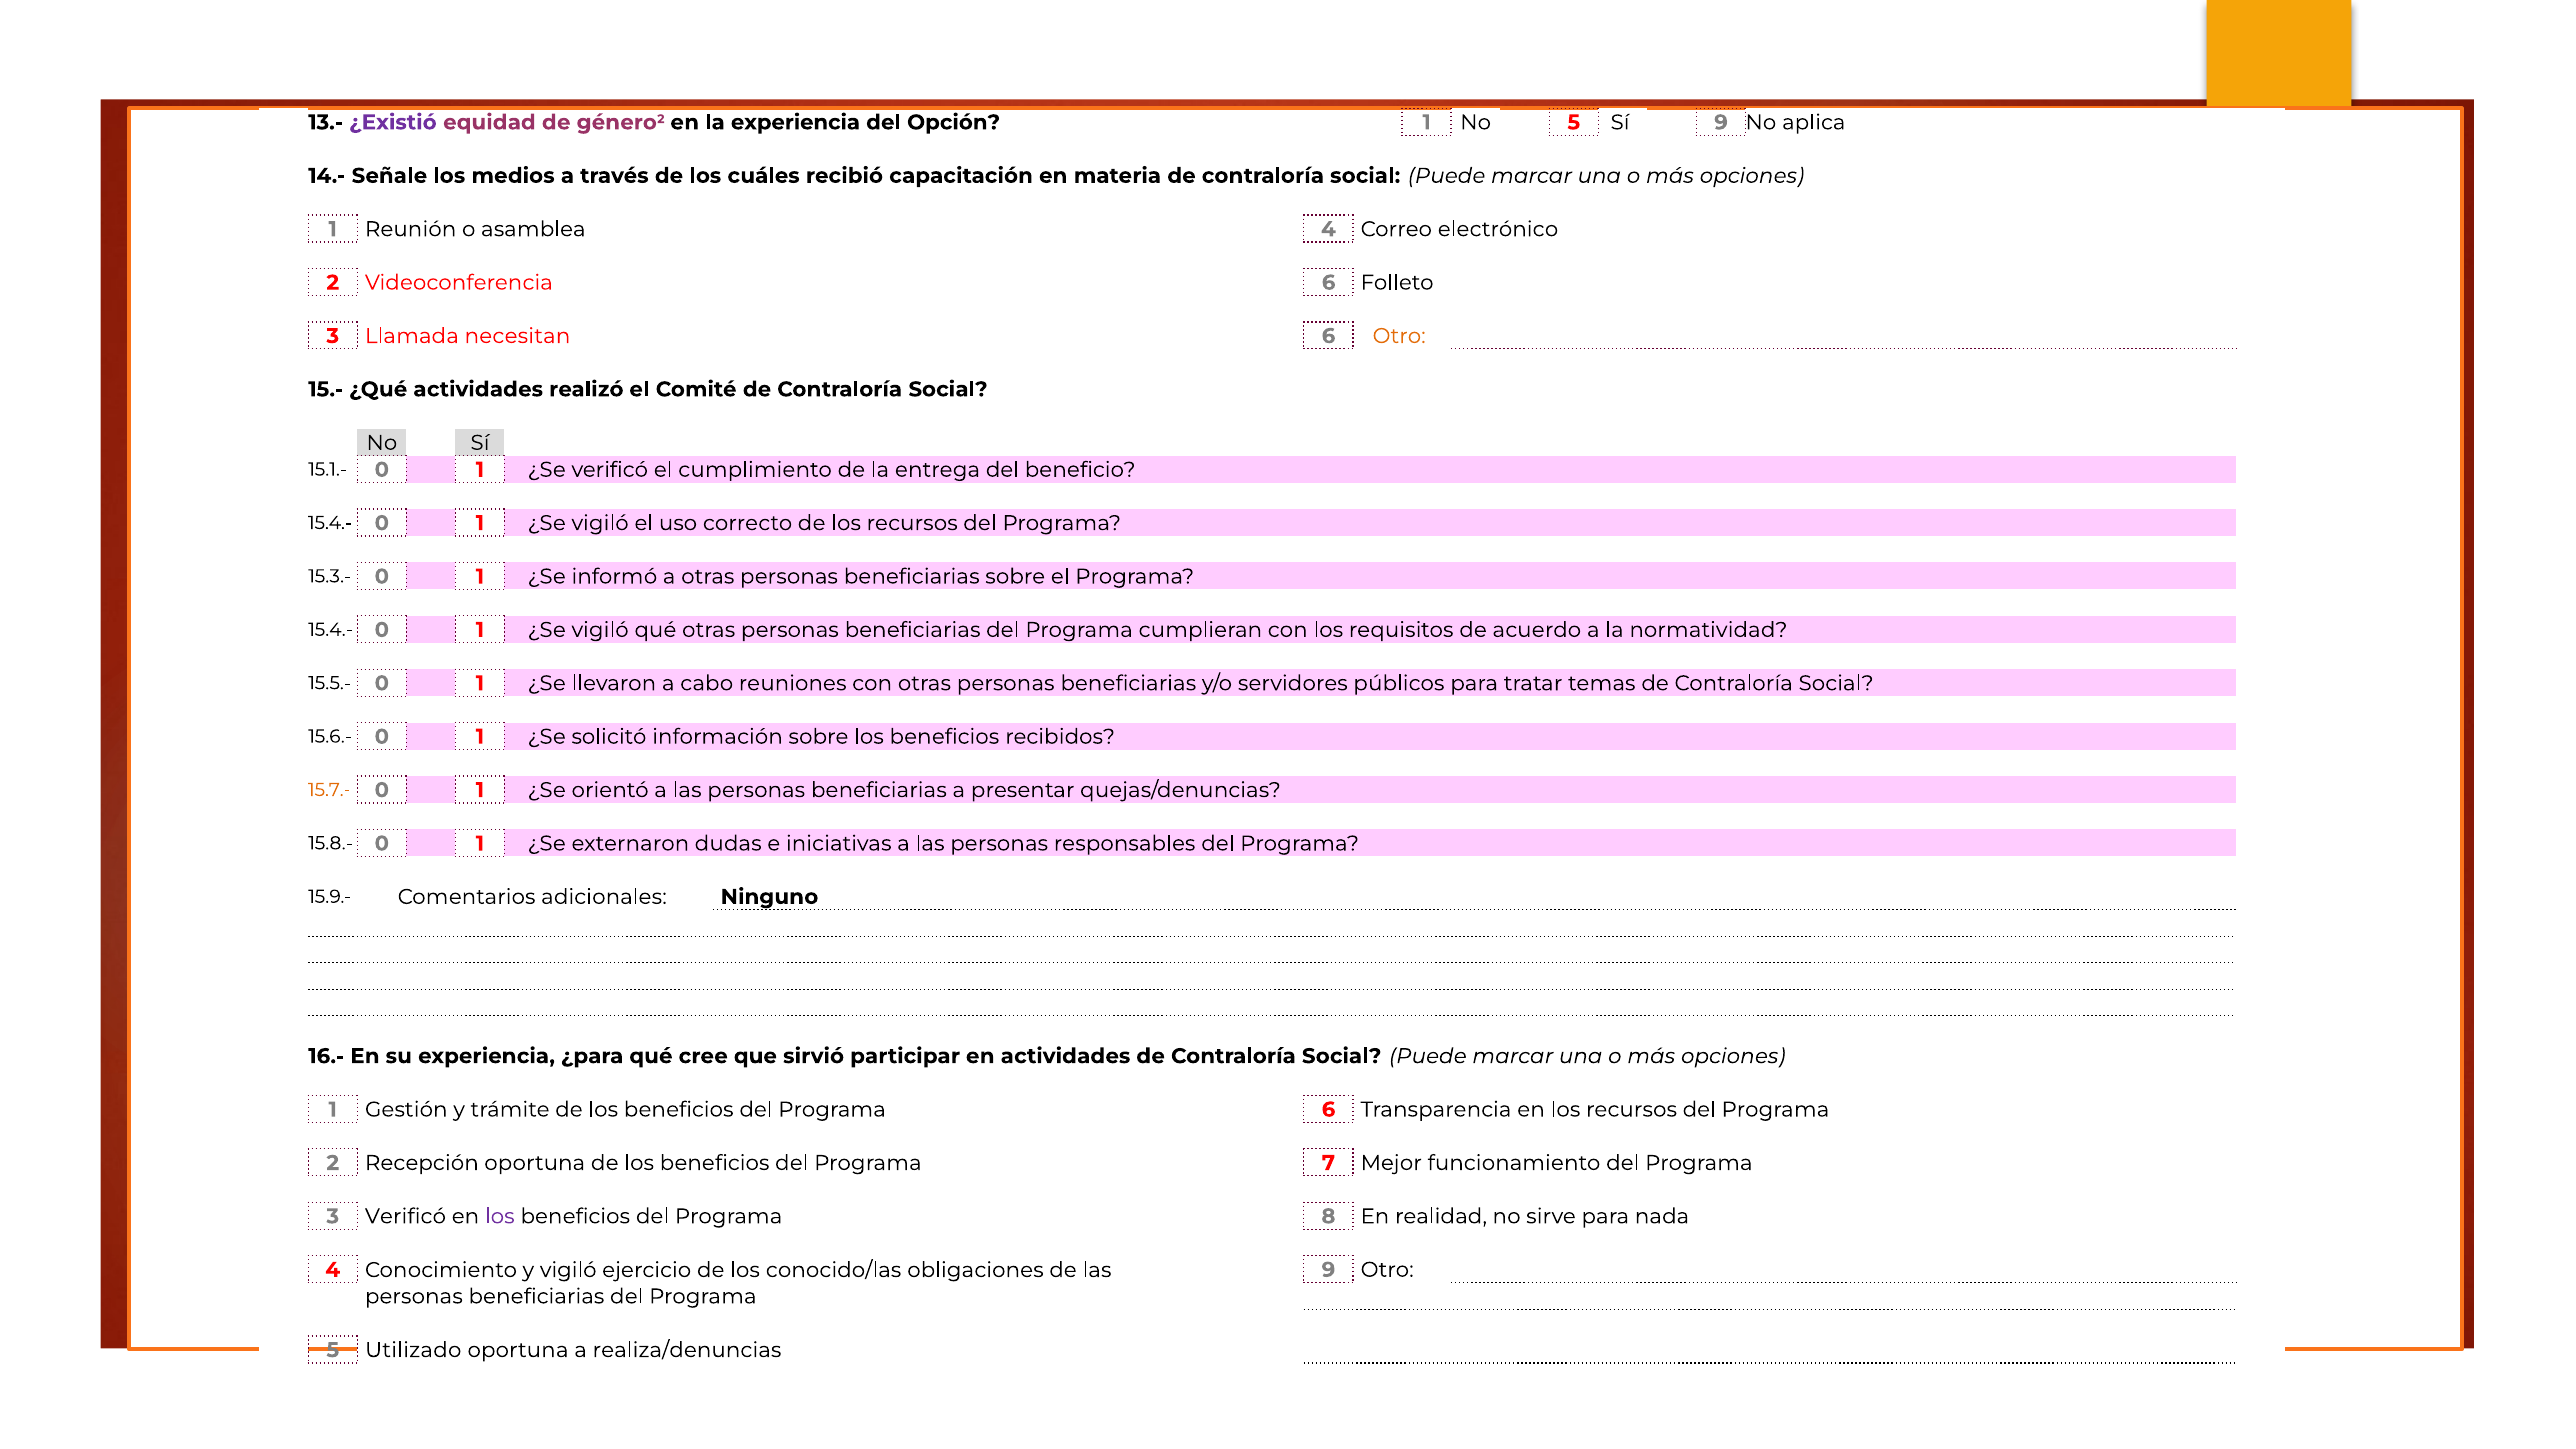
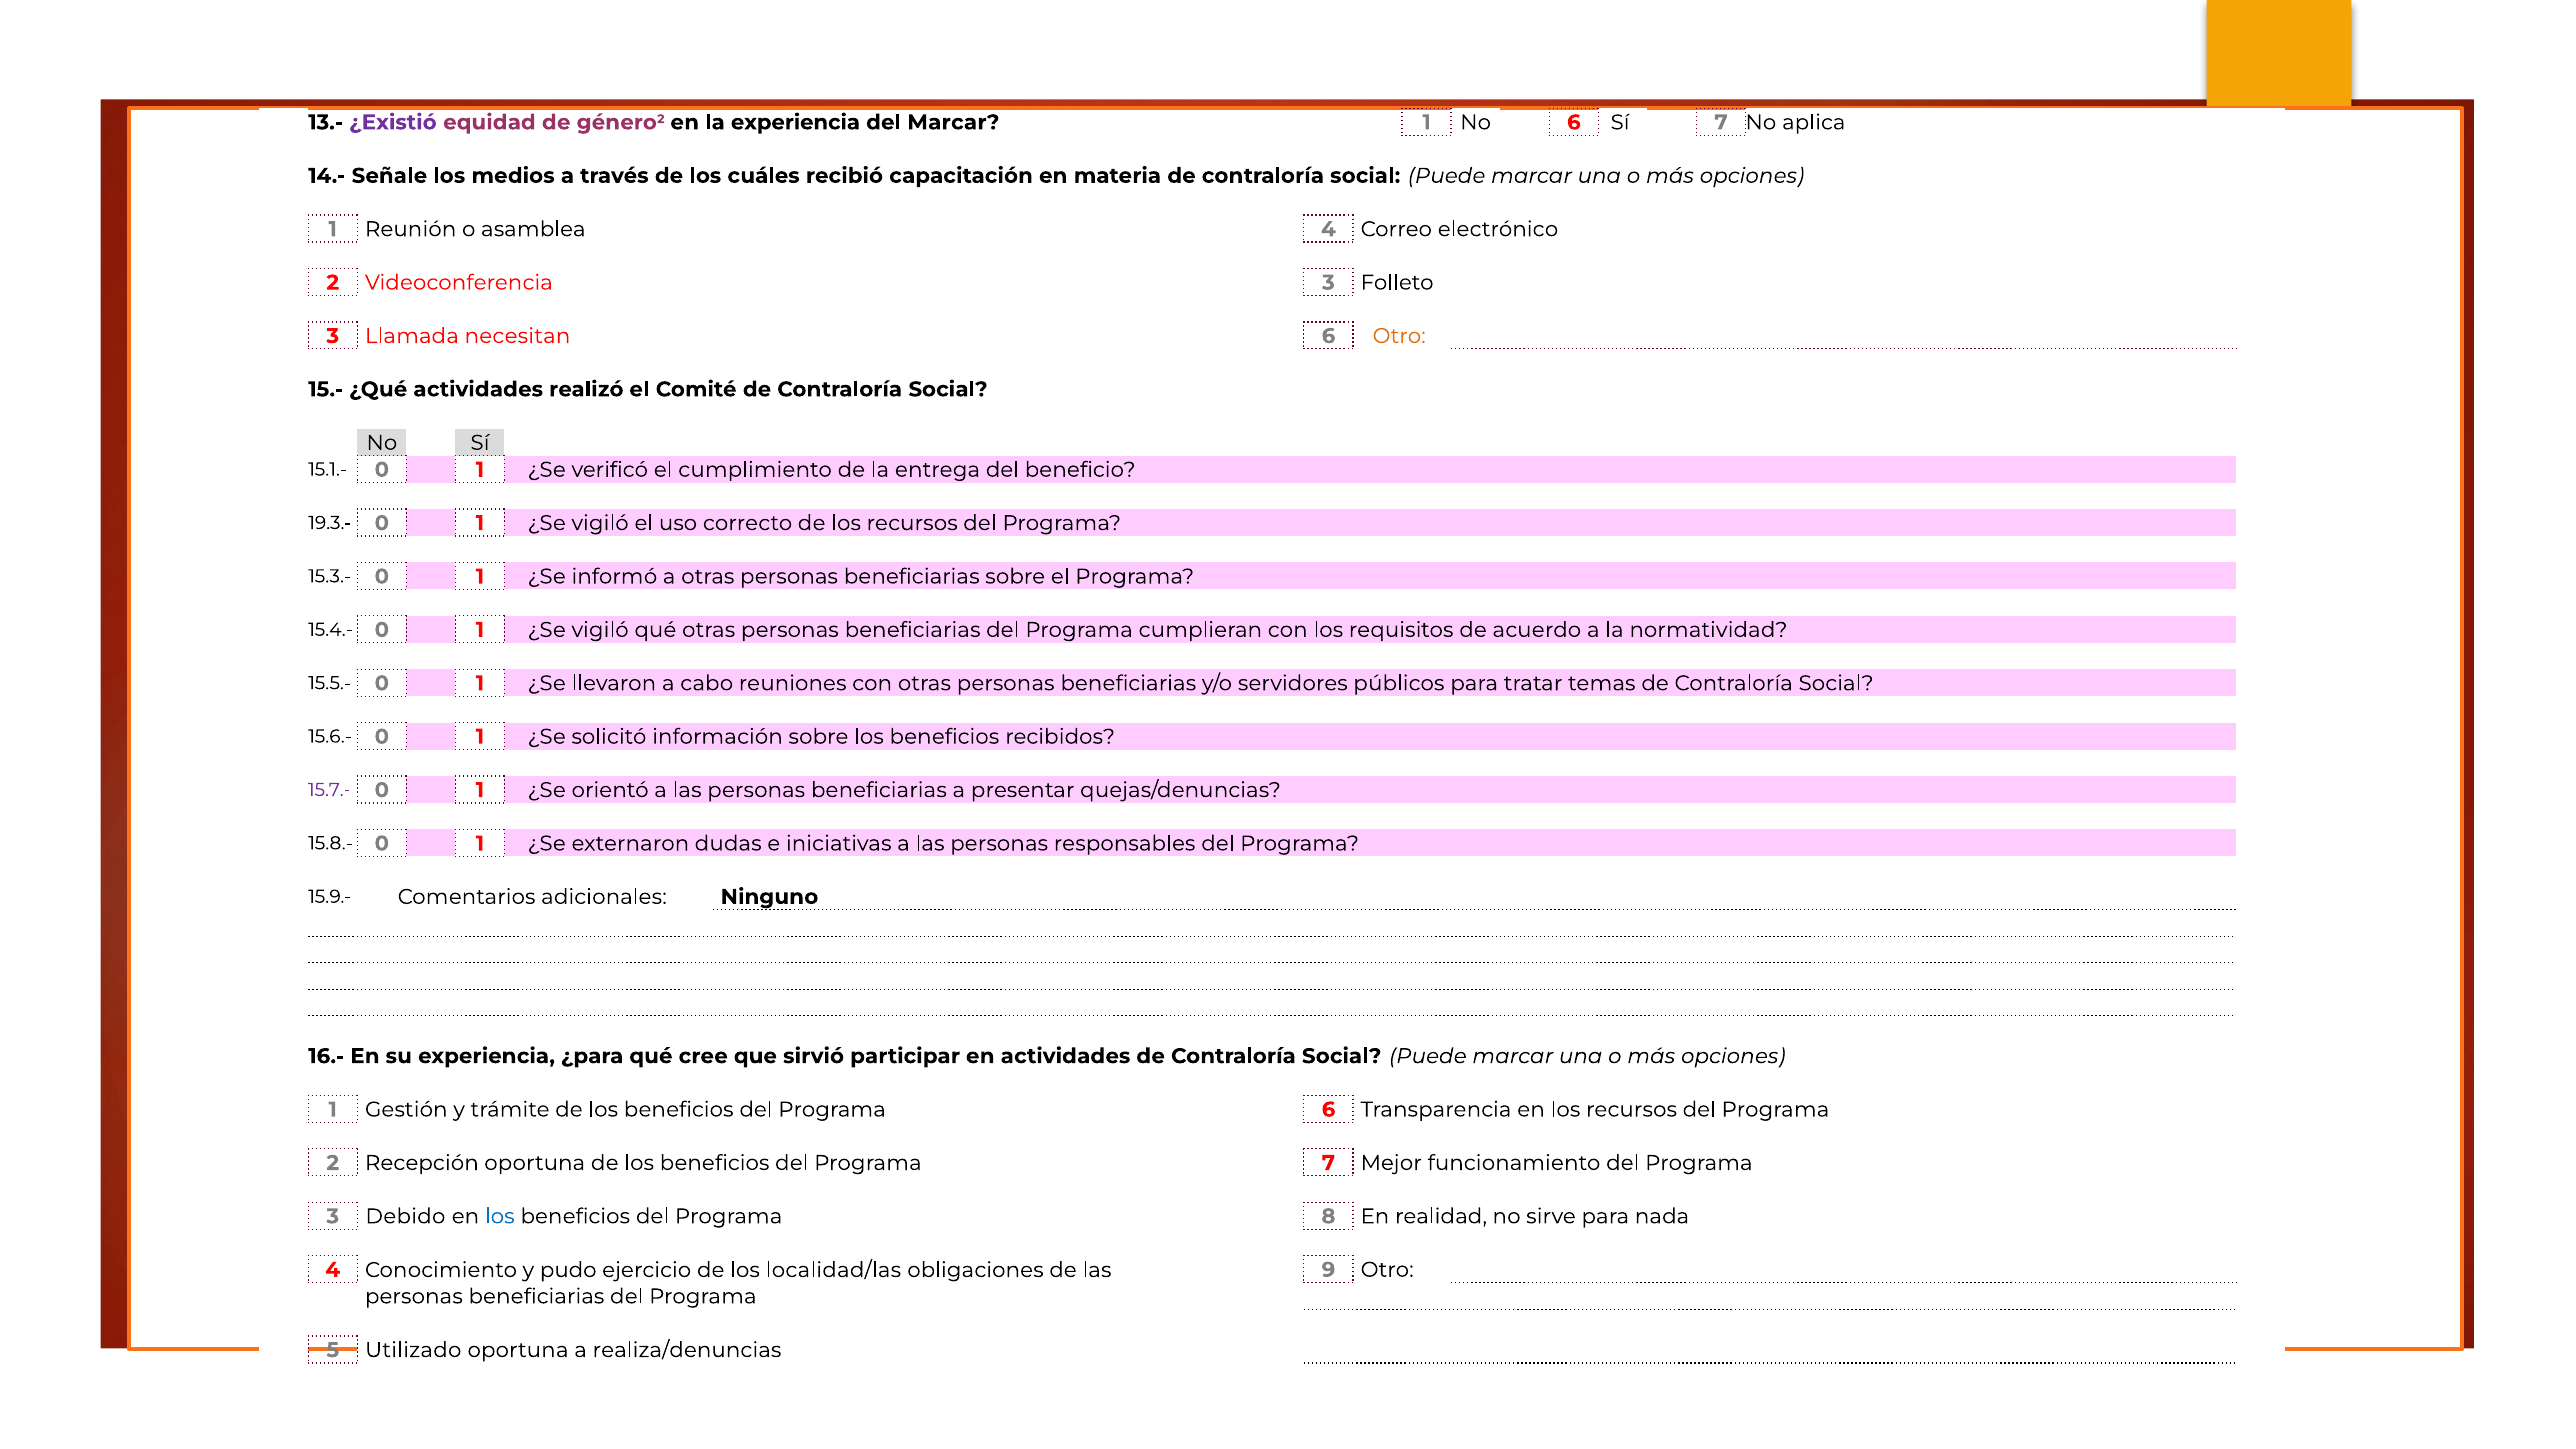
del Opción: Opción -> Marcar
5 at (1574, 122): 5 -> 6
9 at (1721, 122): 9 -> 7
6 at (1329, 283): 6 -> 3
15.4.- at (330, 523): 15.4.- -> 19.3.-
15.7.- colour: orange -> purple
3 Verificó: Verificó -> Debido
los at (500, 1216) colour: purple -> blue
y vigiló: vigiló -> pudo
conocido/las: conocido/las -> localidad/las
